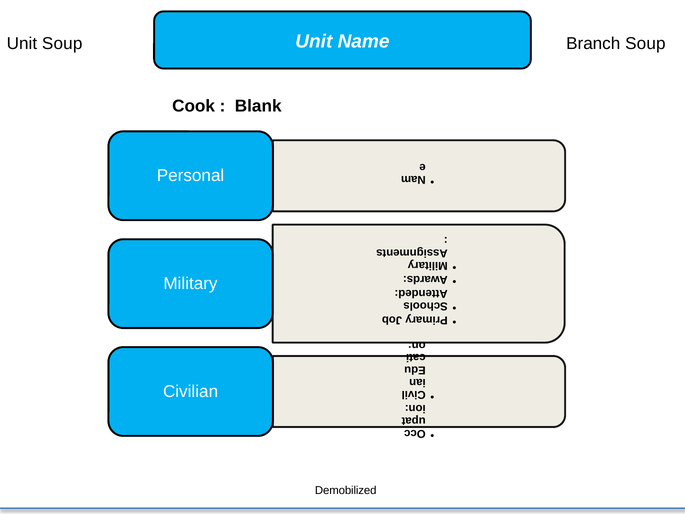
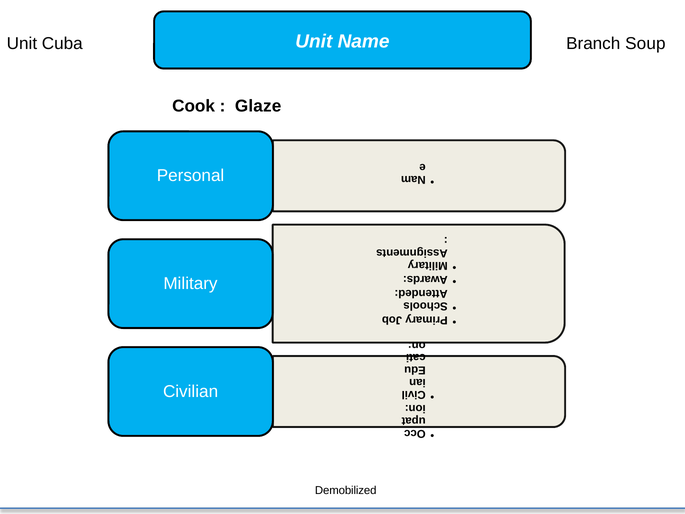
Unit Soup: Soup -> Cuba
Blank: Blank -> Glaze
